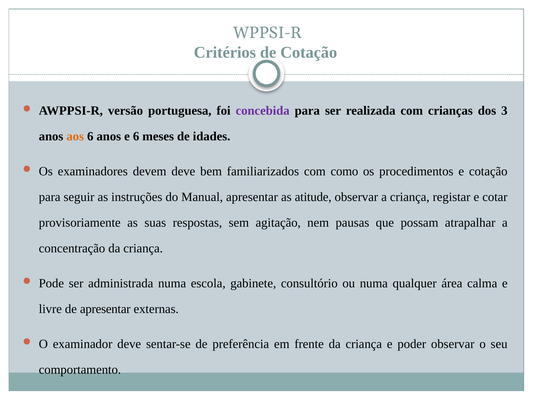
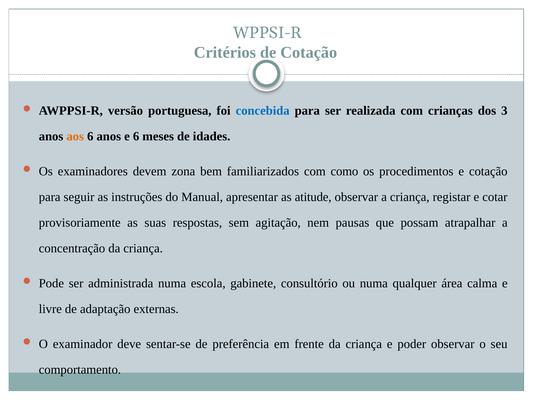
concebida colour: purple -> blue
devem deve: deve -> zona
de apresentar: apresentar -> adaptação
